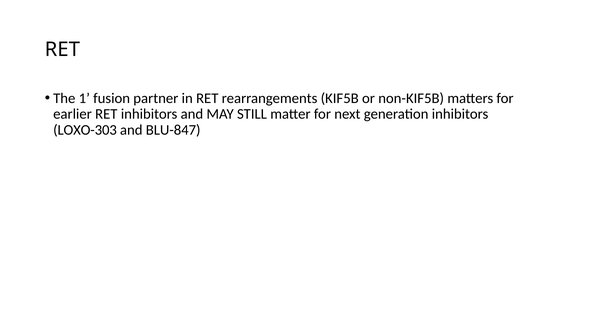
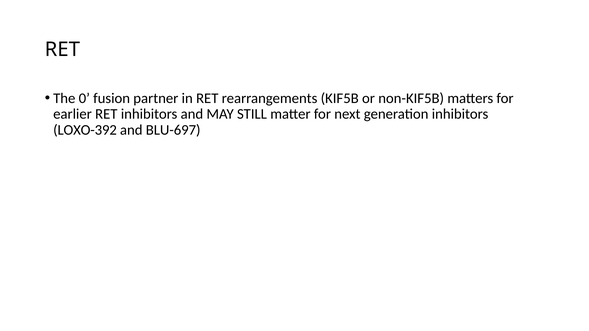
1: 1 -> 0
LOXO-303: LOXO-303 -> LOXO-392
BLU-847: BLU-847 -> BLU-697
